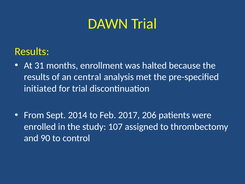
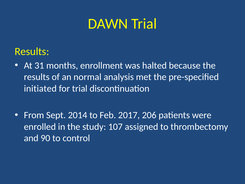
central: central -> normal
